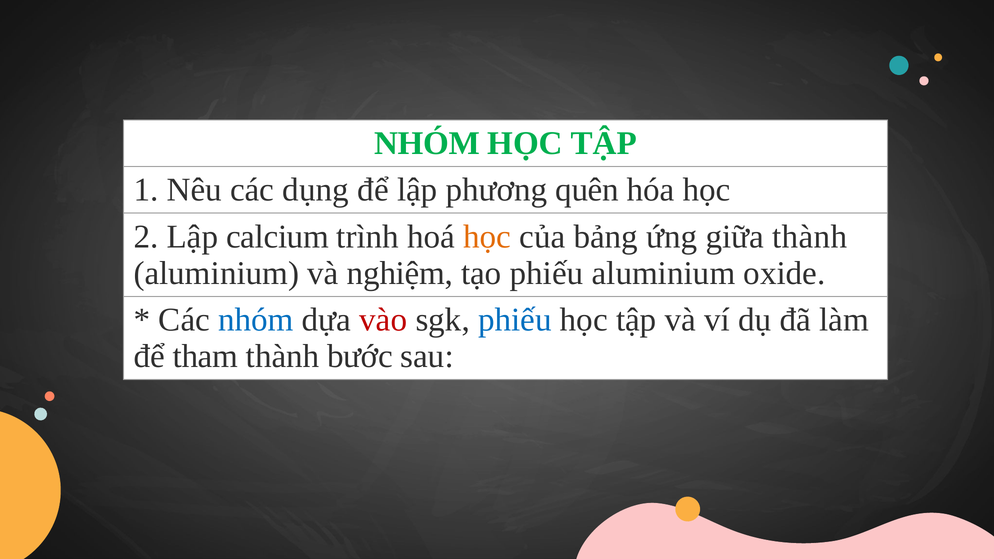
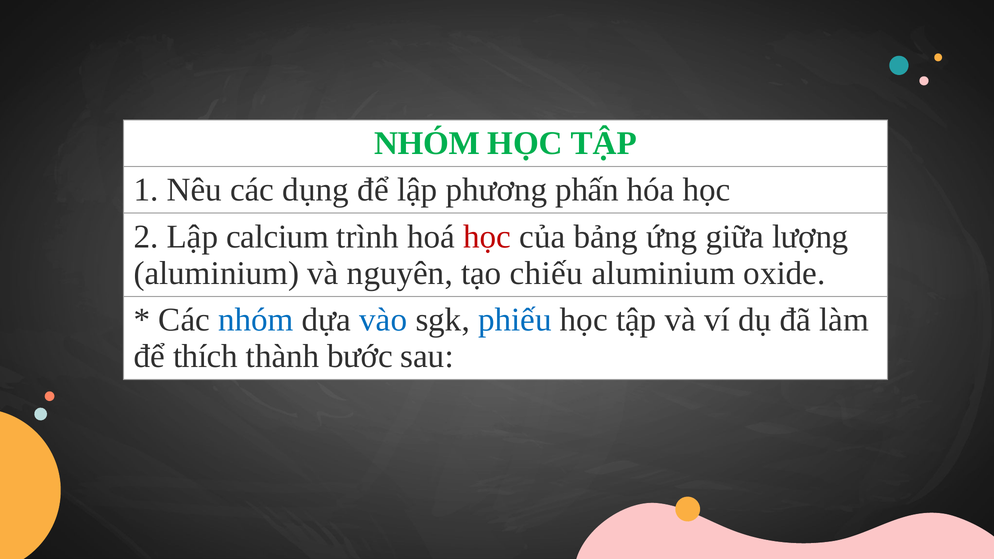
quên: quên -> phấn
học at (487, 237) colour: orange -> red
giữa thành: thành -> lượng
nghiệm: nghiệm -> nguyên
tạo phiếu: phiếu -> chiếu
vào colour: red -> blue
tham: tham -> thích
